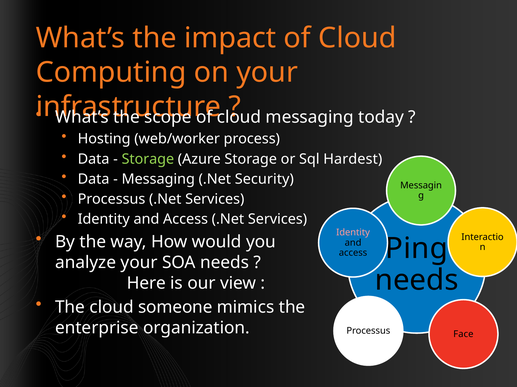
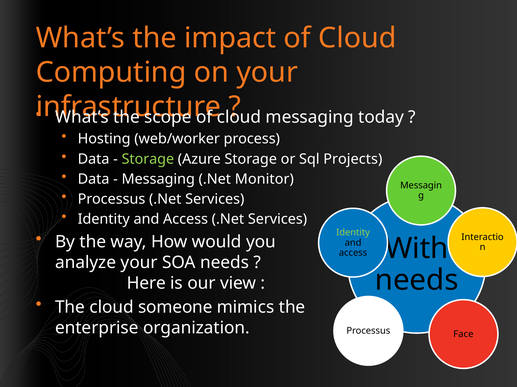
Hardest: Hardest -> Projects
Security: Security -> Monitor
Identity at (353, 233) colour: pink -> light green
Ping: Ping -> With
